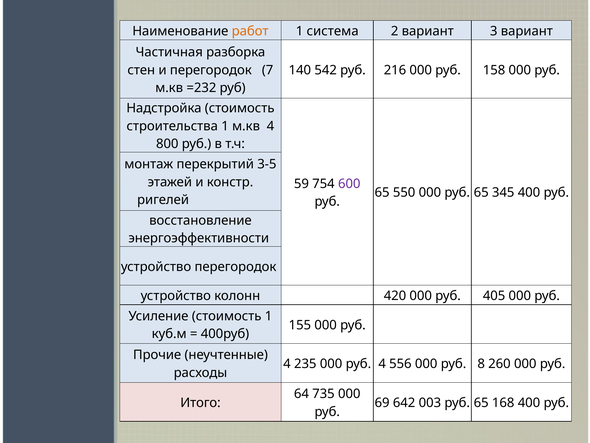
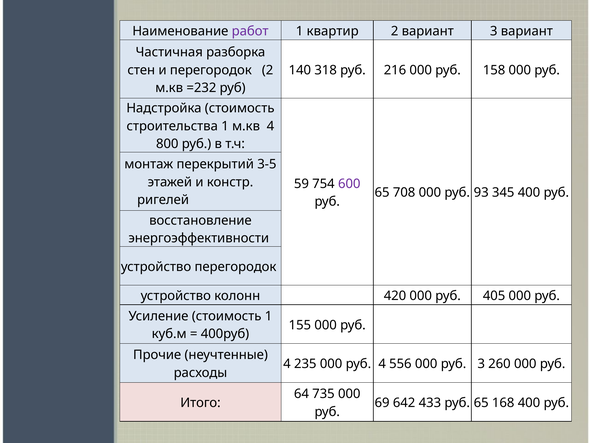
работ colour: orange -> purple
система: система -> квартир
перегородок 7: 7 -> 2
542: 542 -> 318
550: 550 -> 708
000 руб 65: 65 -> 93
руб 8: 8 -> 3
003: 003 -> 433
